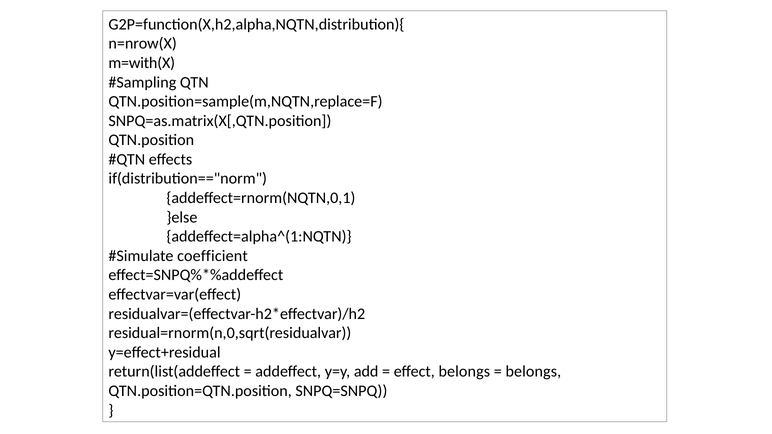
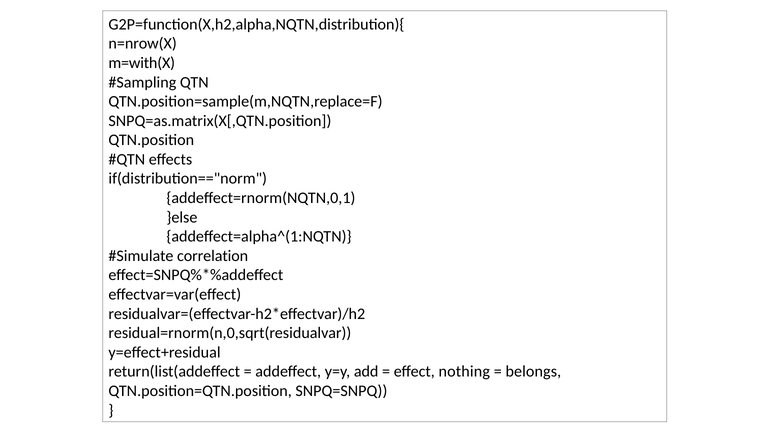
coefficient: coefficient -> correlation
effect belongs: belongs -> nothing
